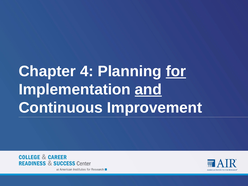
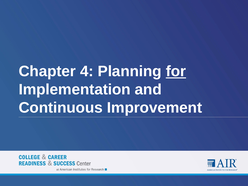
and underline: present -> none
